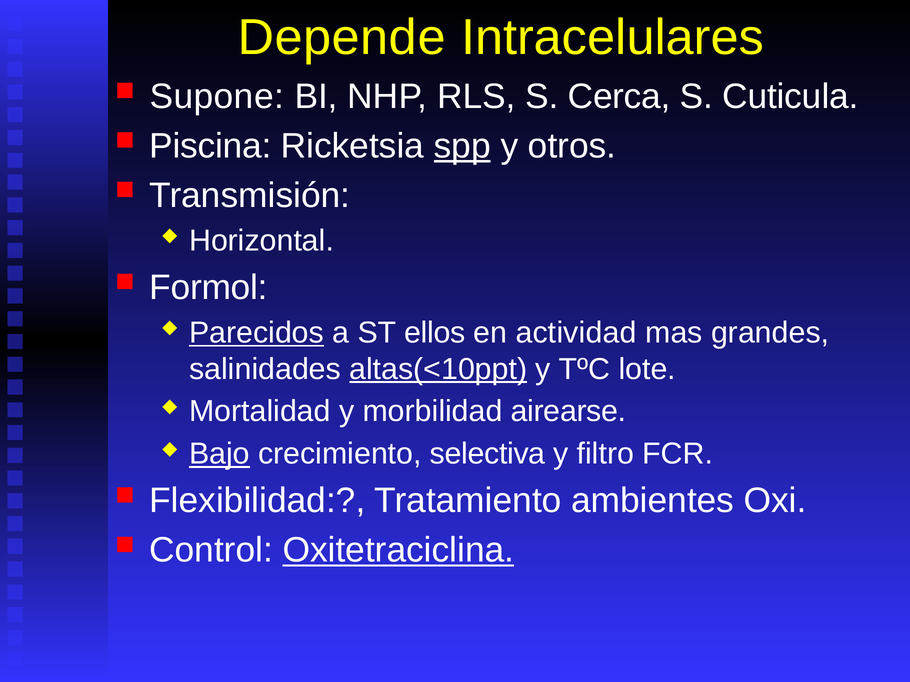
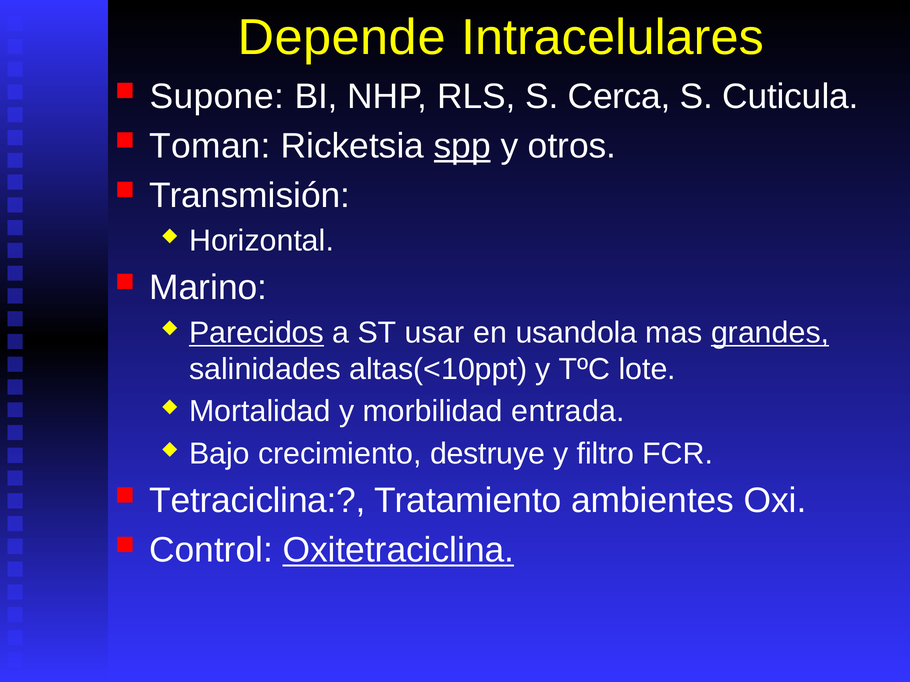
Piscina: Piscina -> Toman
Formol: Formol -> Marino
ellos: ellos -> usar
actividad: actividad -> usandola
grandes underline: none -> present
altas(<10ppt underline: present -> none
airearse: airearse -> entrada
Bajo underline: present -> none
selectiva: selectiva -> destruye
Flexibilidad: Flexibilidad -> Tetraciclina
